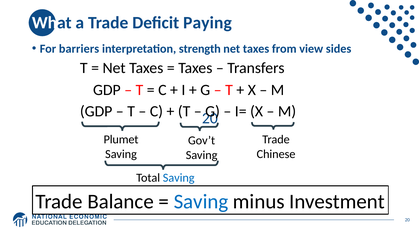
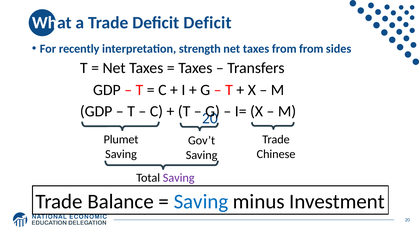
Deficit Paying: Paying -> Deficit
barriers: barriers -> recently
from view: view -> from
Saving at (179, 178) colour: blue -> purple
